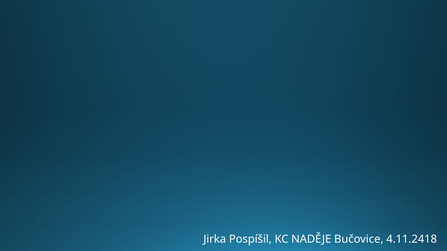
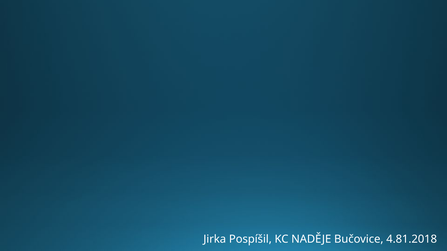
4.11.2418: 4.11.2418 -> 4.81.2018
